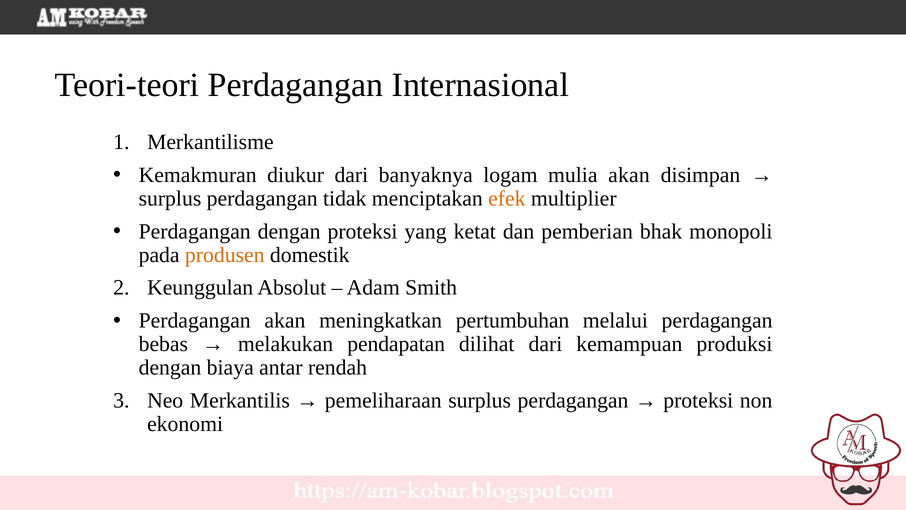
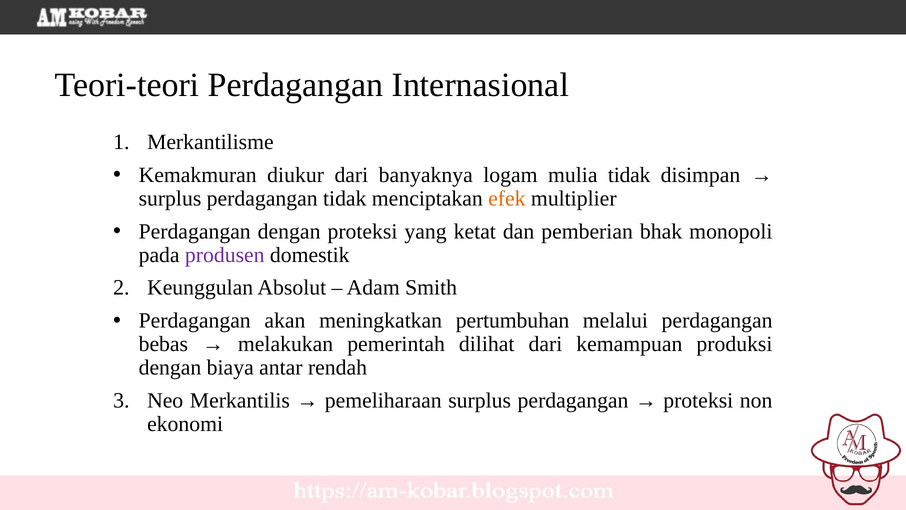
mulia akan: akan -> tidak
produsen colour: orange -> purple
pendapatan: pendapatan -> pemerintah
